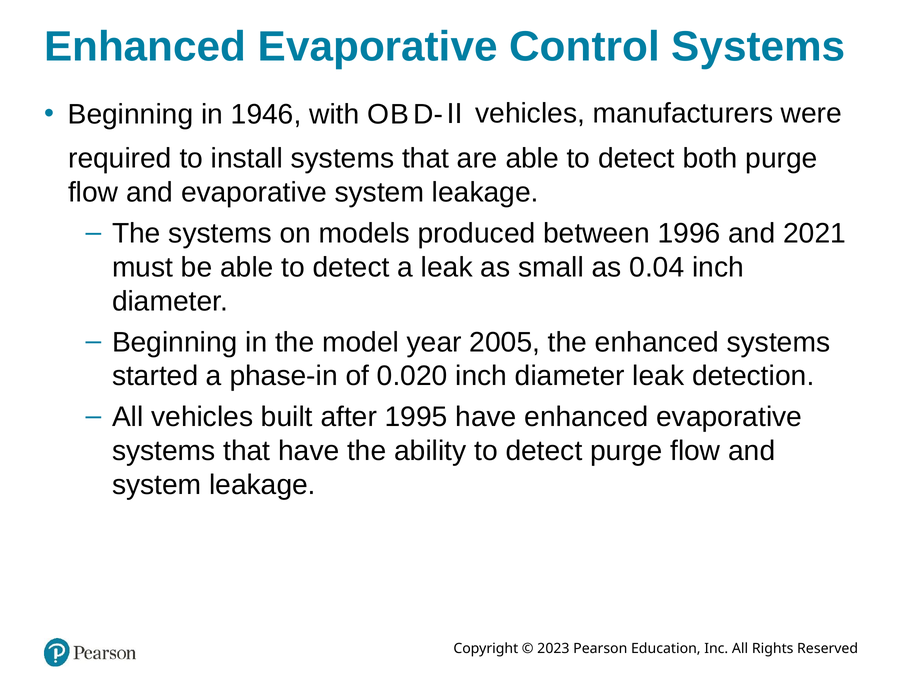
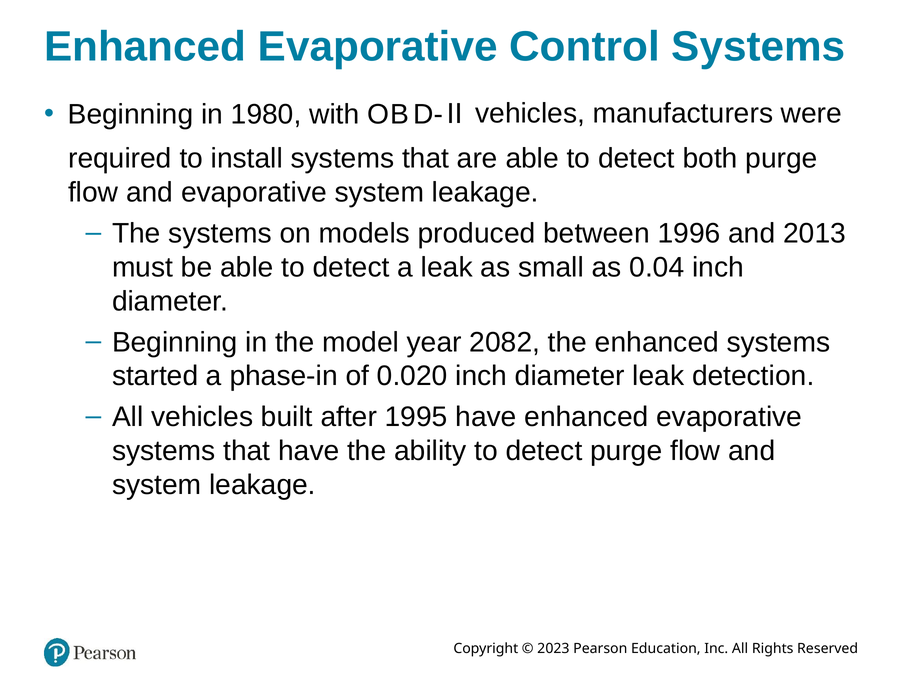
1946: 1946 -> 1980
2021: 2021 -> 2013
2005: 2005 -> 2082
